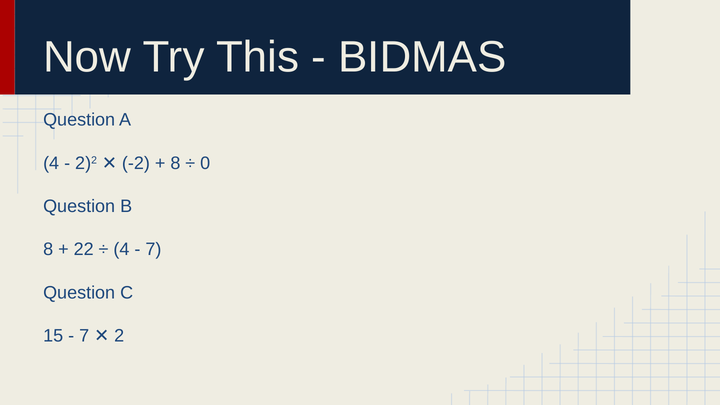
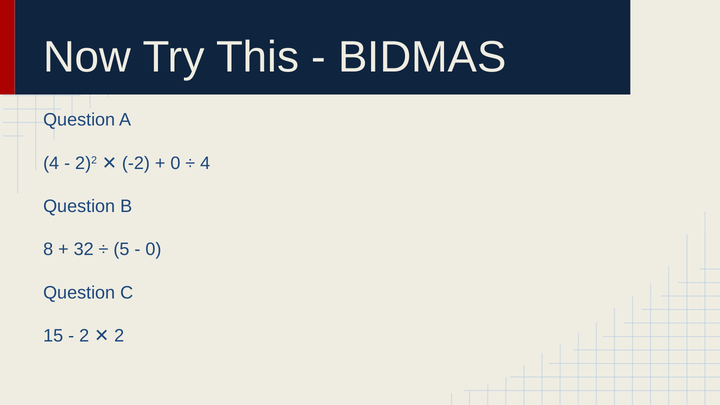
8 at (175, 163): 8 -> 0
0 at (205, 163): 0 -> 4
22: 22 -> 32
4 at (121, 250): 4 -> 5
7 at (153, 250): 7 -> 0
7 at (84, 336): 7 -> 2
